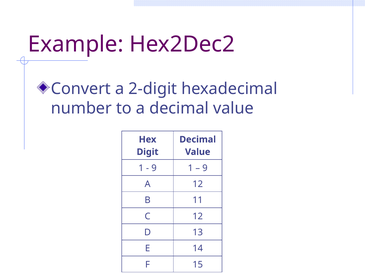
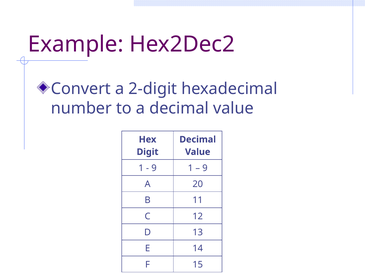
A 12: 12 -> 20
